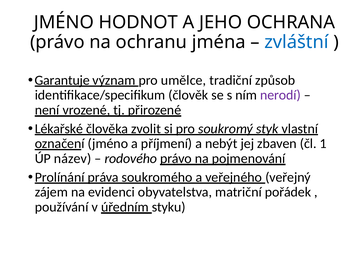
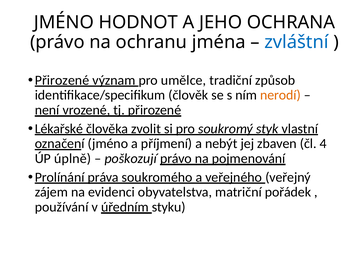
Garantuje at (62, 80): Garantuje -> Přirozené
nerodí colour: purple -> orange
1: 1 -> 4
název: název -> úplně
rodového: rodového -> poškozují
